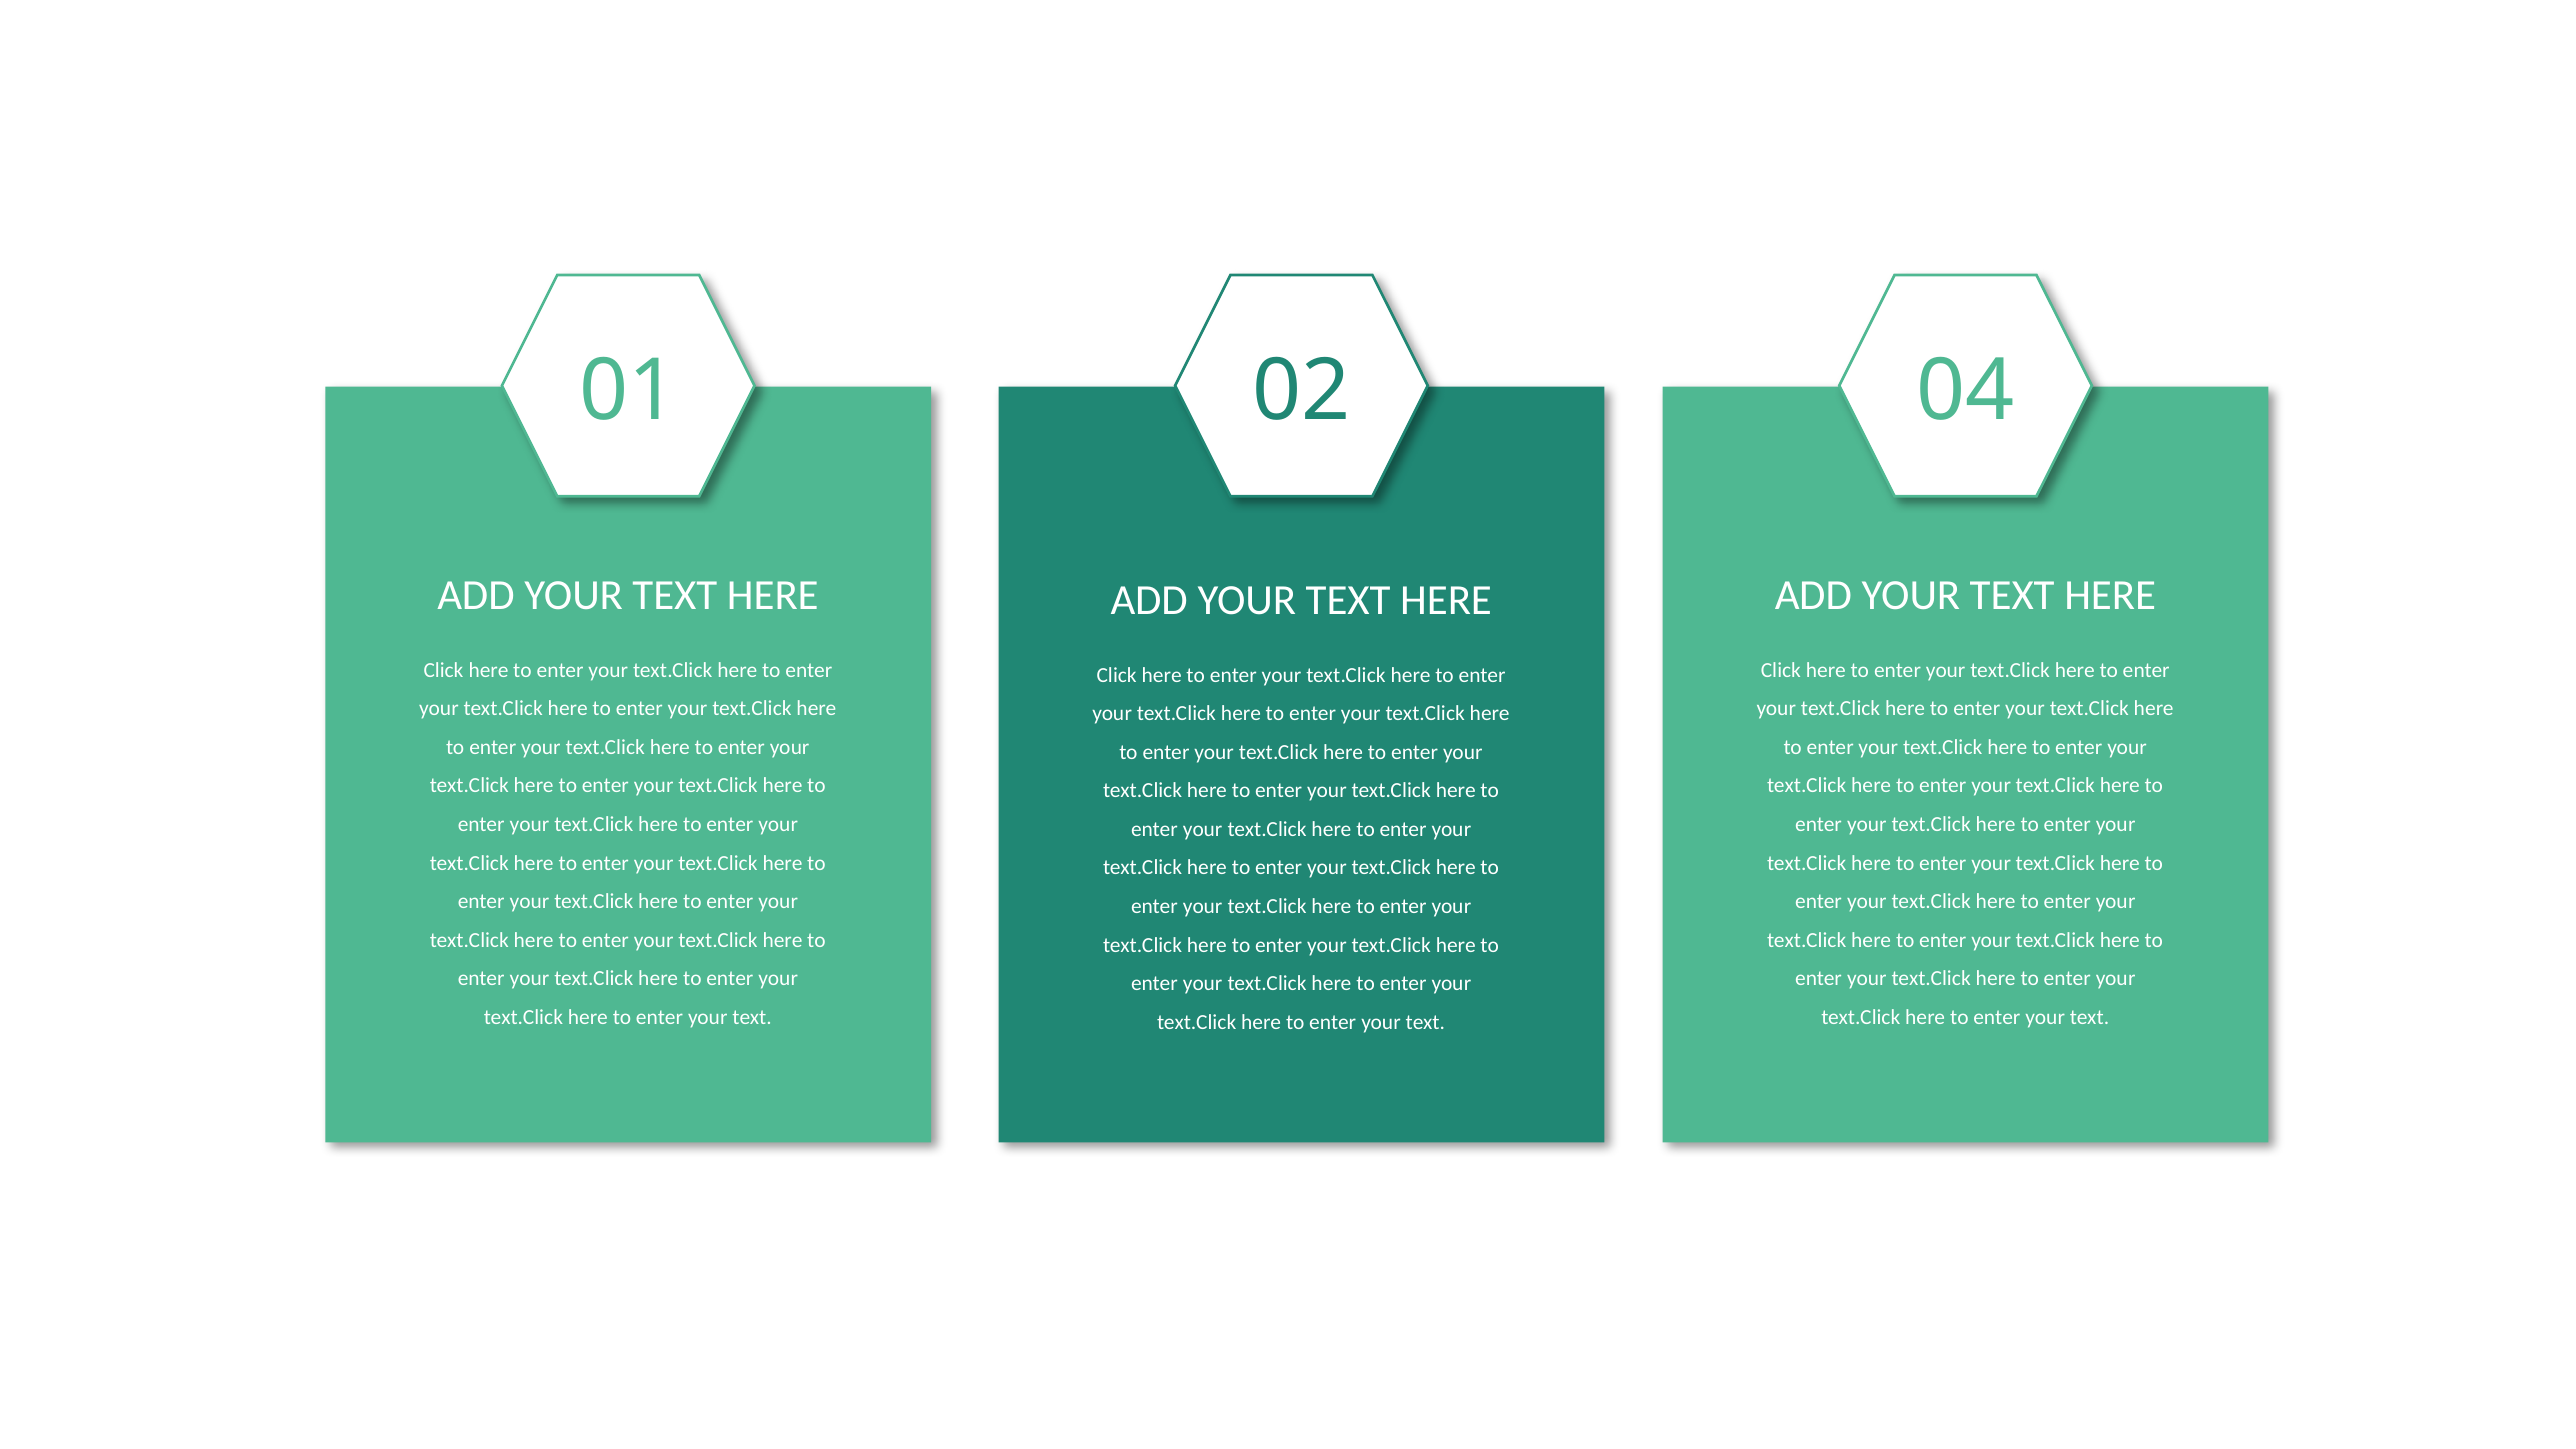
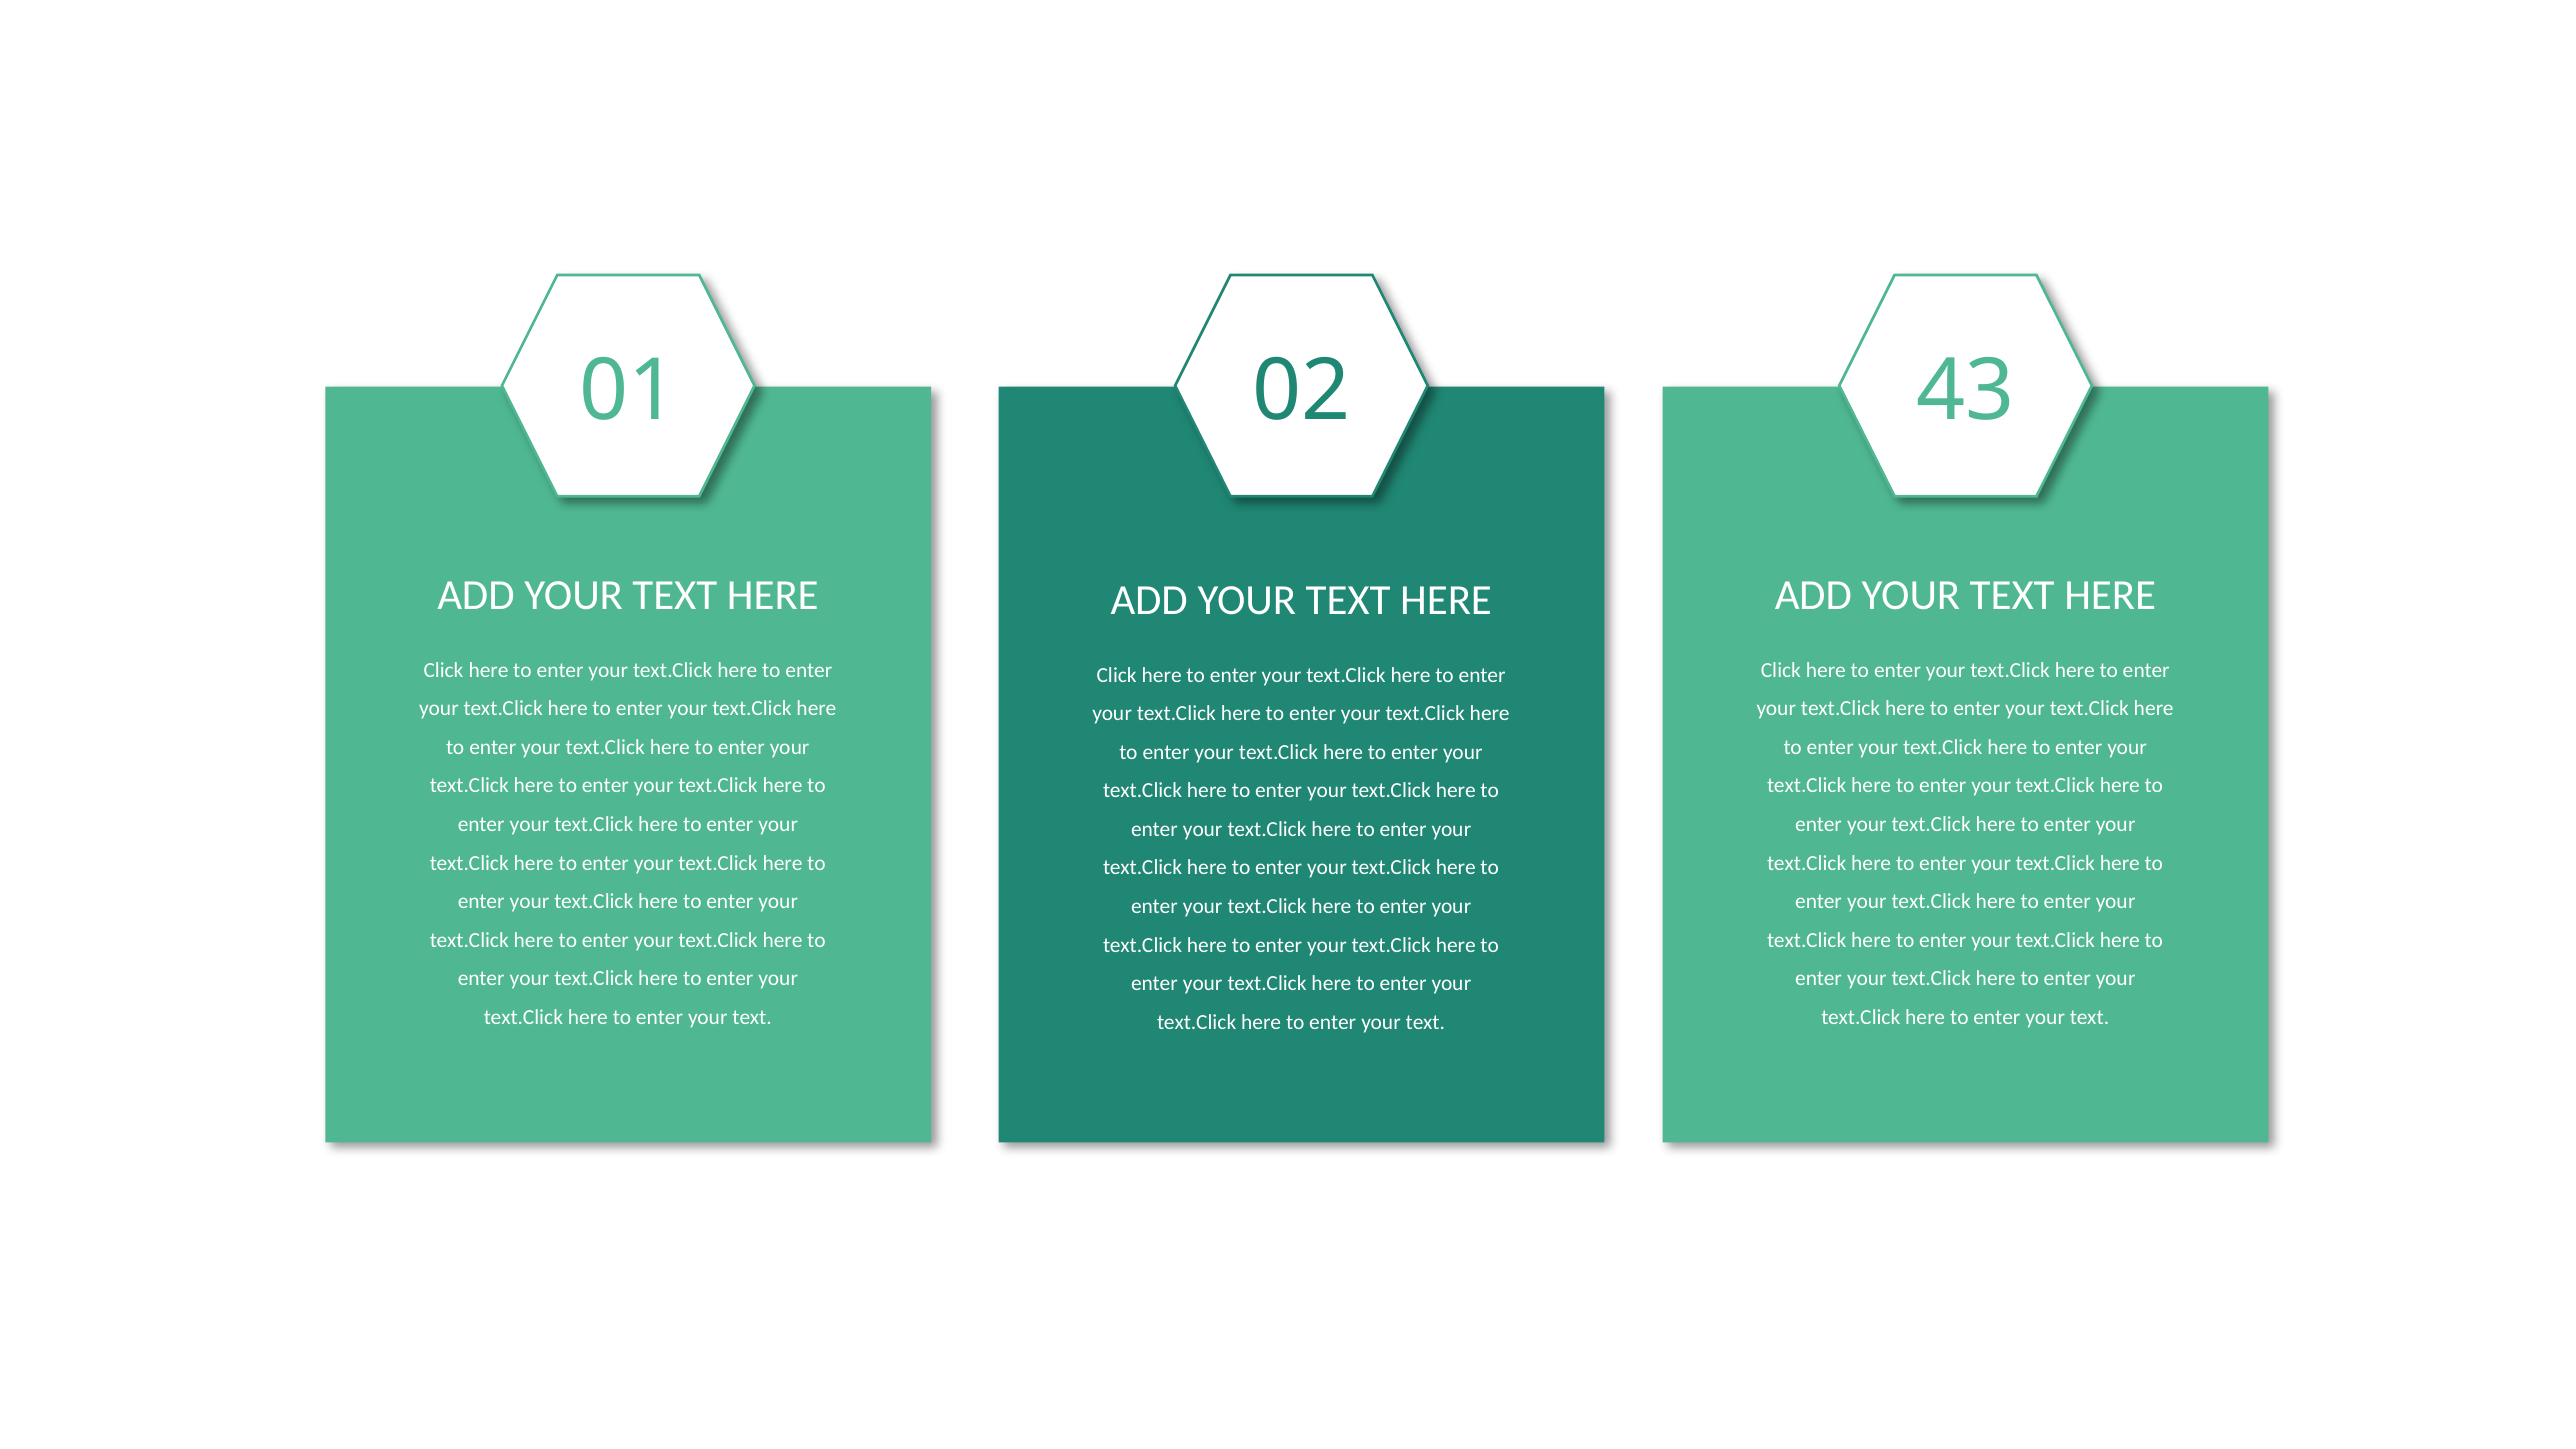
04: 04 -> 43
